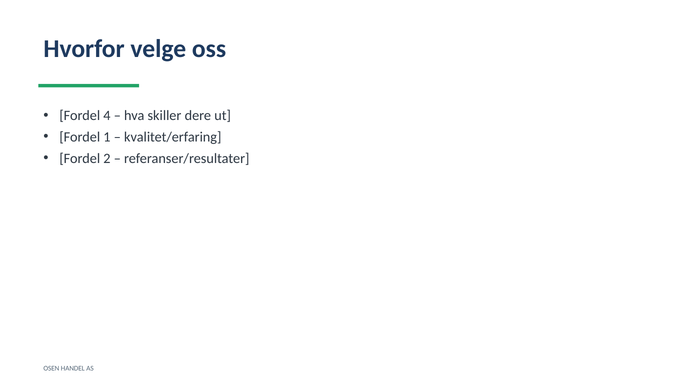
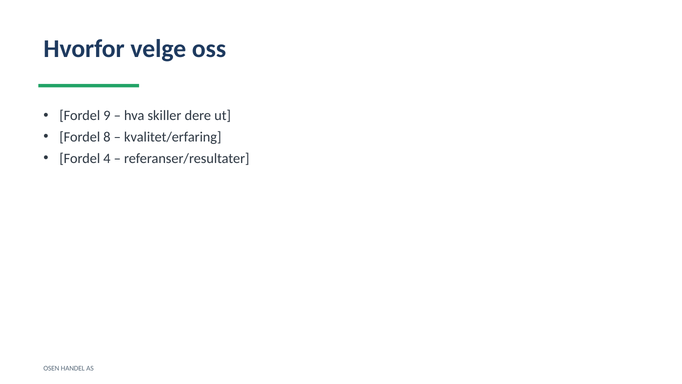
4: 4 -> 9
1: 1 -> 8
2: 2 -> 4
